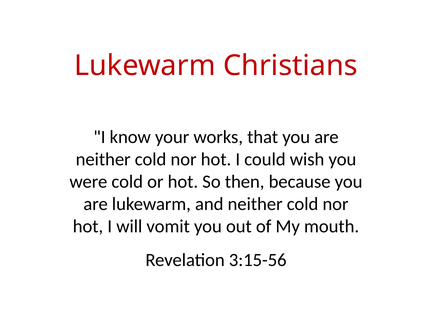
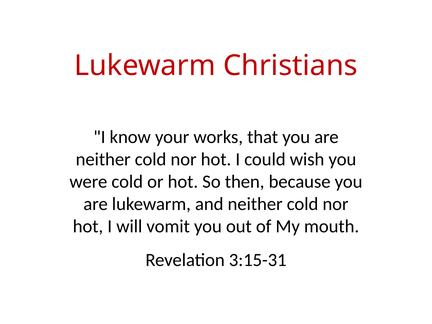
3:15-56: 3:15-56 -> 3:15-31
